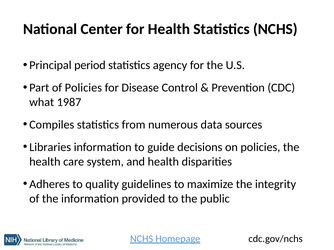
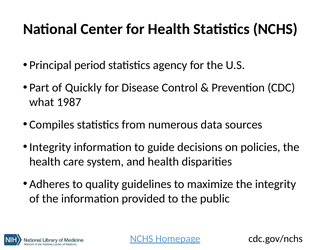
of Policies: Policies -> Quickly
Libraries at (50, 147): Libraries -> Integrity
